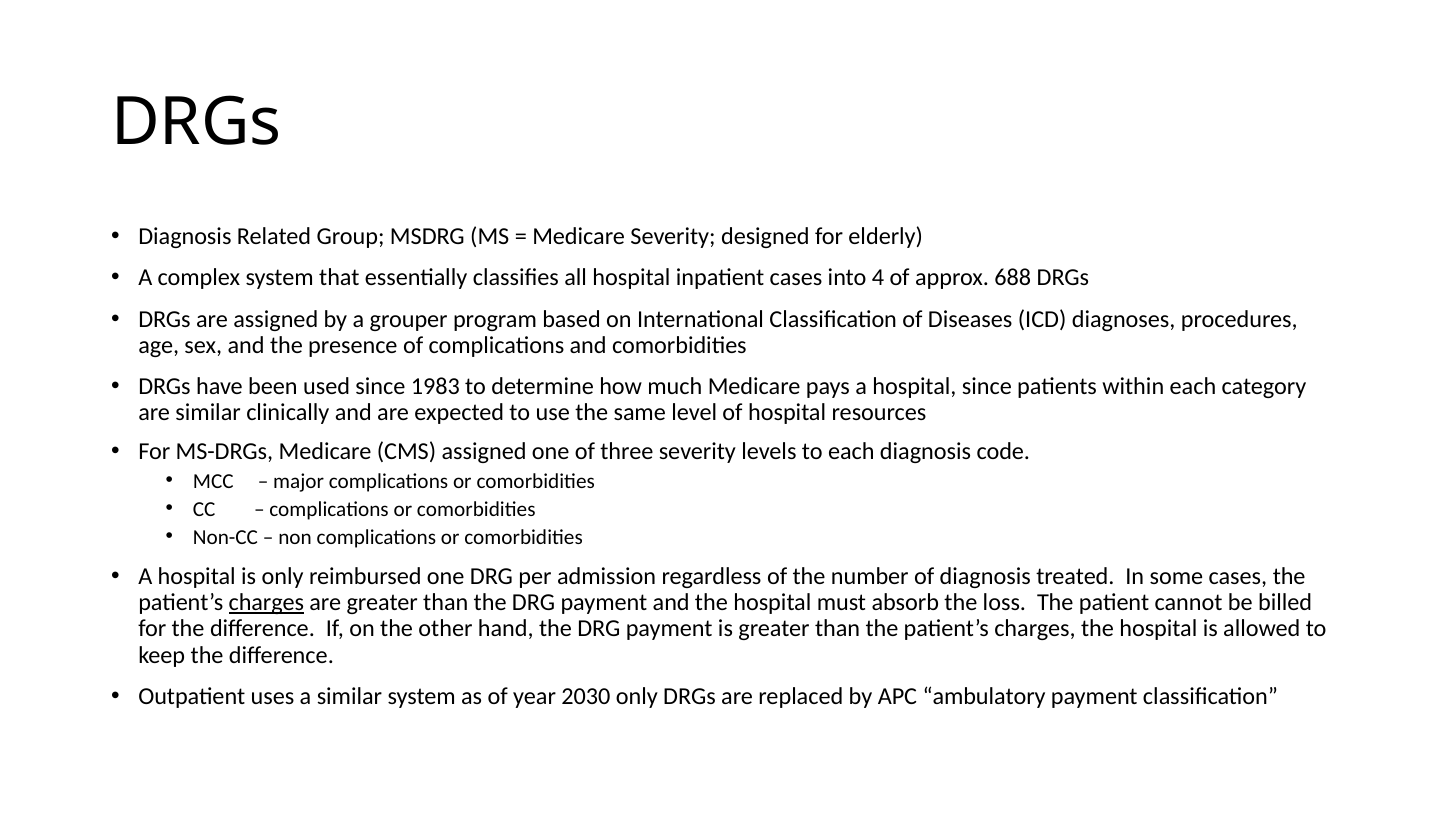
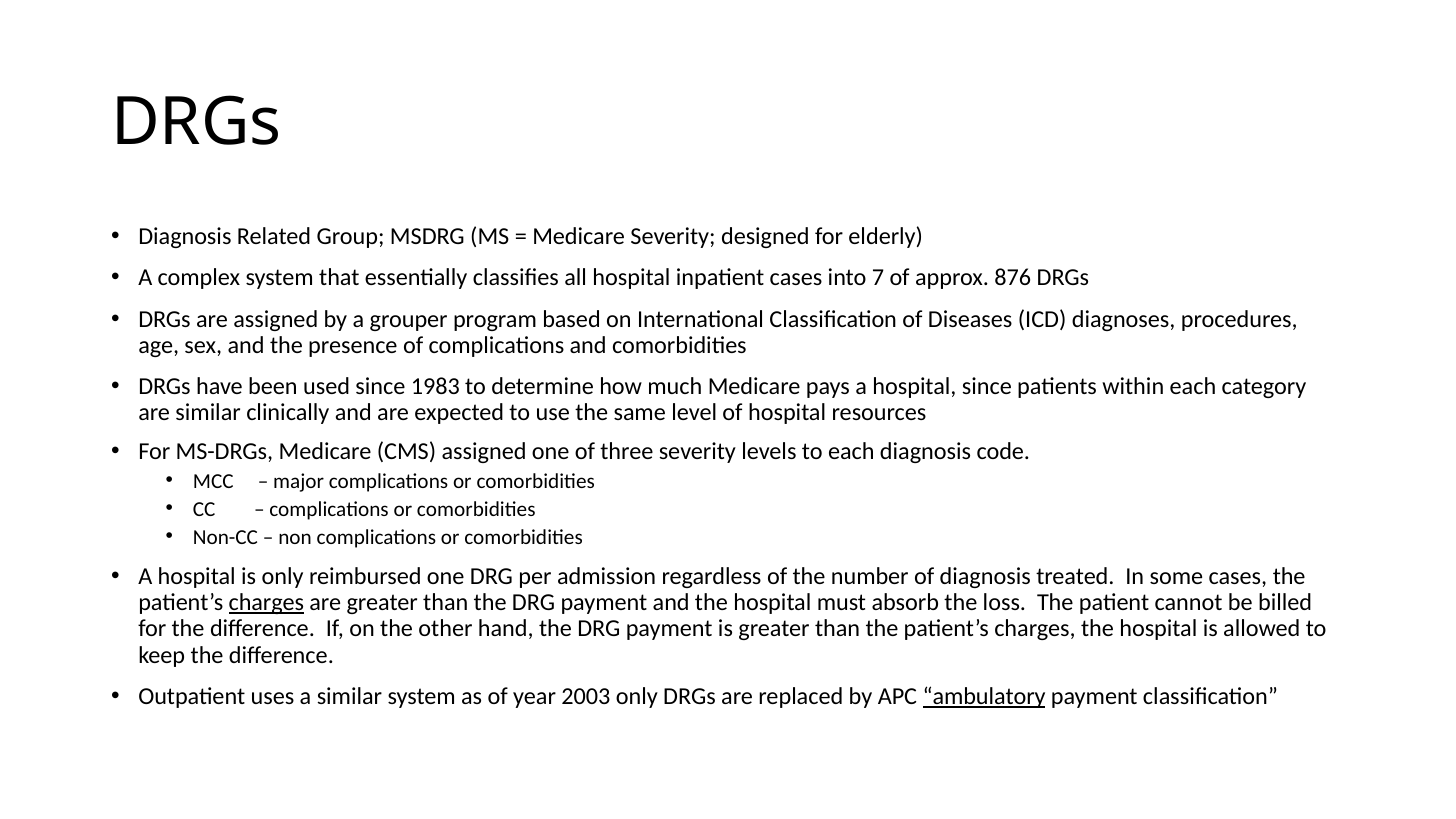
4: 4 -> 7
688: 688 -> 876
2030: 2030 -> 2003
ambulatory underline: none -> present
